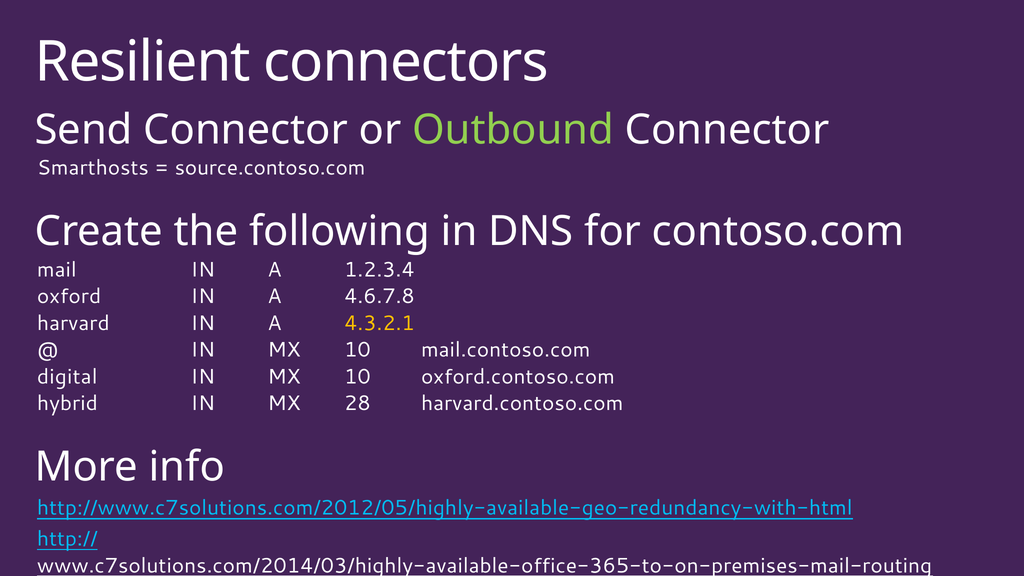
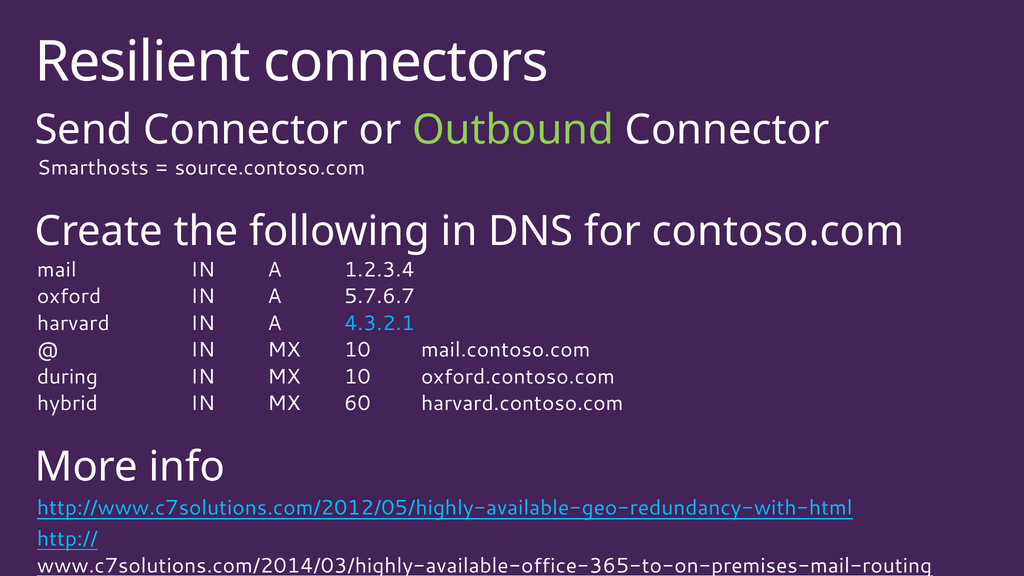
4.6.7.8: 4.6.7.8 -> 5.7.6.7
4.3.2.1 colour: yellow -> light blue
digital: digital -> during
28: 28 -> 60
